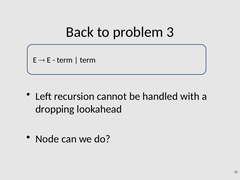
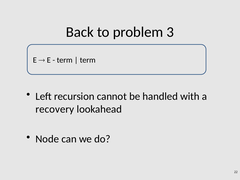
dropping: dropping -> recovery
